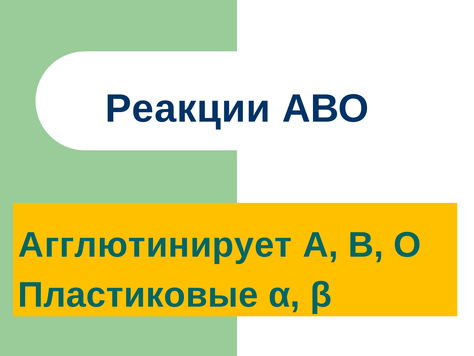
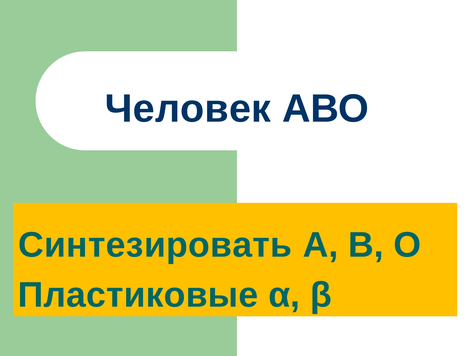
Реакции: Реакции -> Человек
Агглютинирует: Агглютинирует -> Синтезировать
